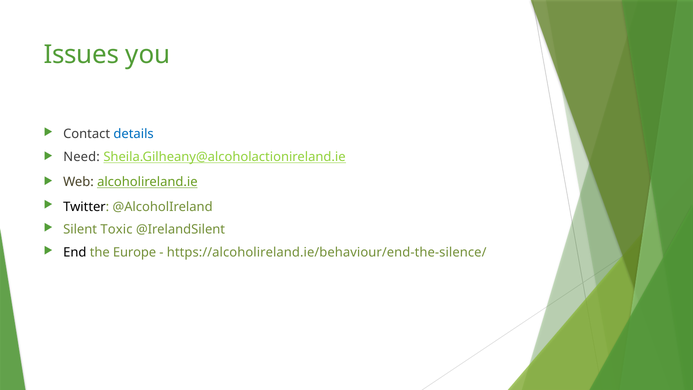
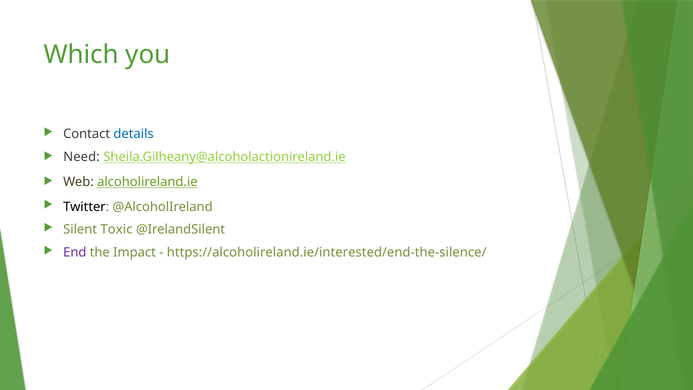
Issues: Issues -> Which
End colour: black -> purple
Europe: Europe -> Impact
https://alcoholireland.ie/behaviour/end-the-silence/: https://alcoholireland.ie/behaviour/end-the-silence/ -> https://alcoholireland.ie/interested/end-the-silence/
